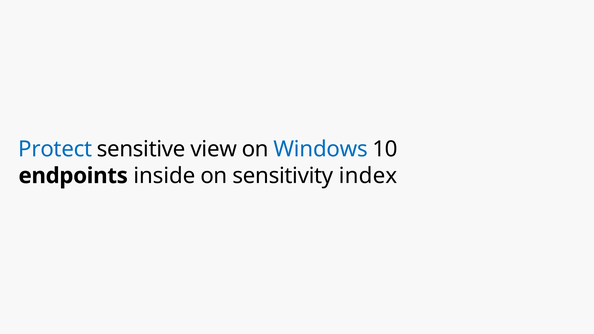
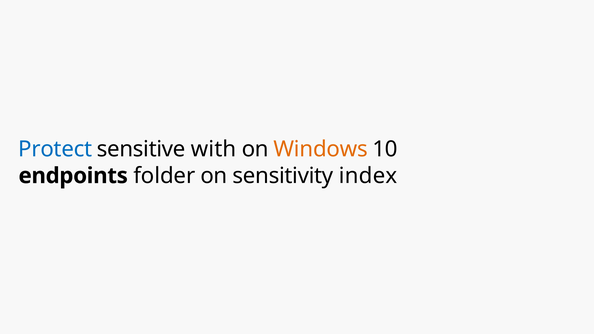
view: view -> with
Windows colour: blue -> orange
inside: inside -> folder
